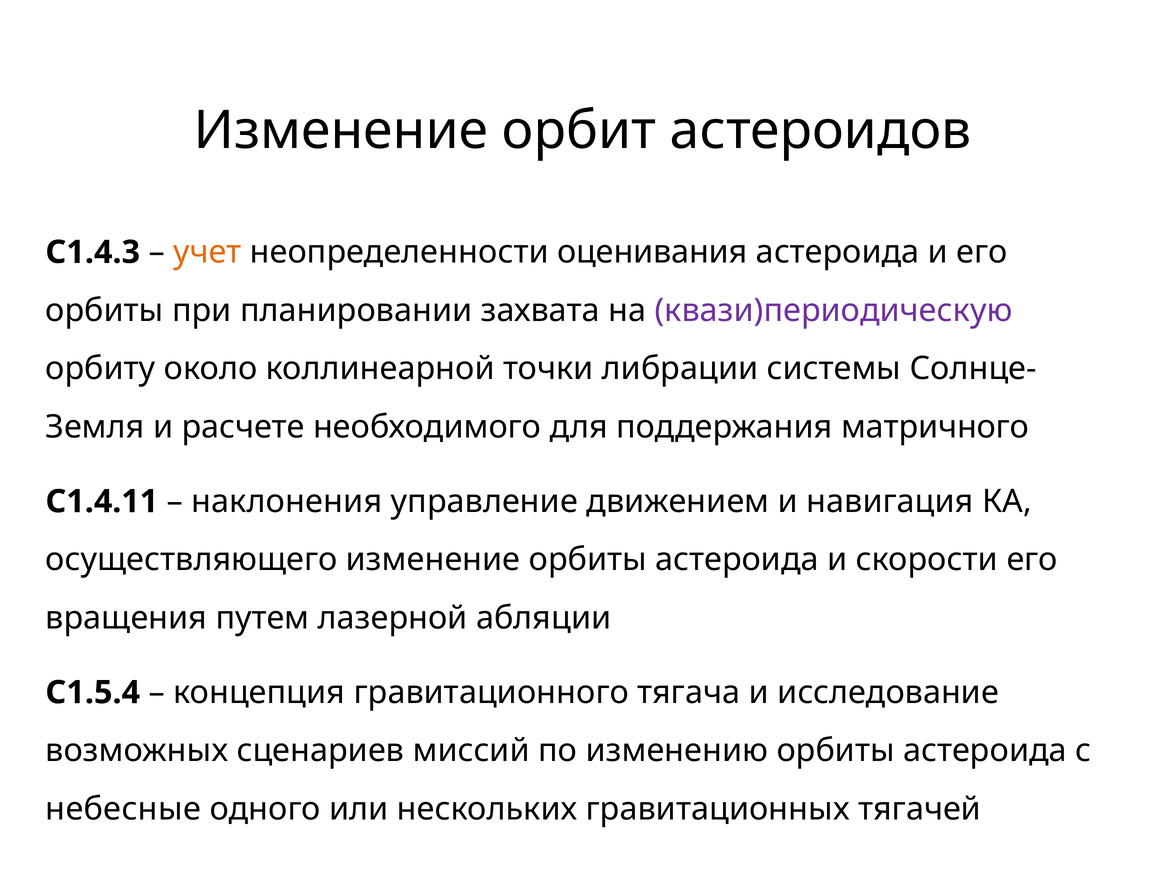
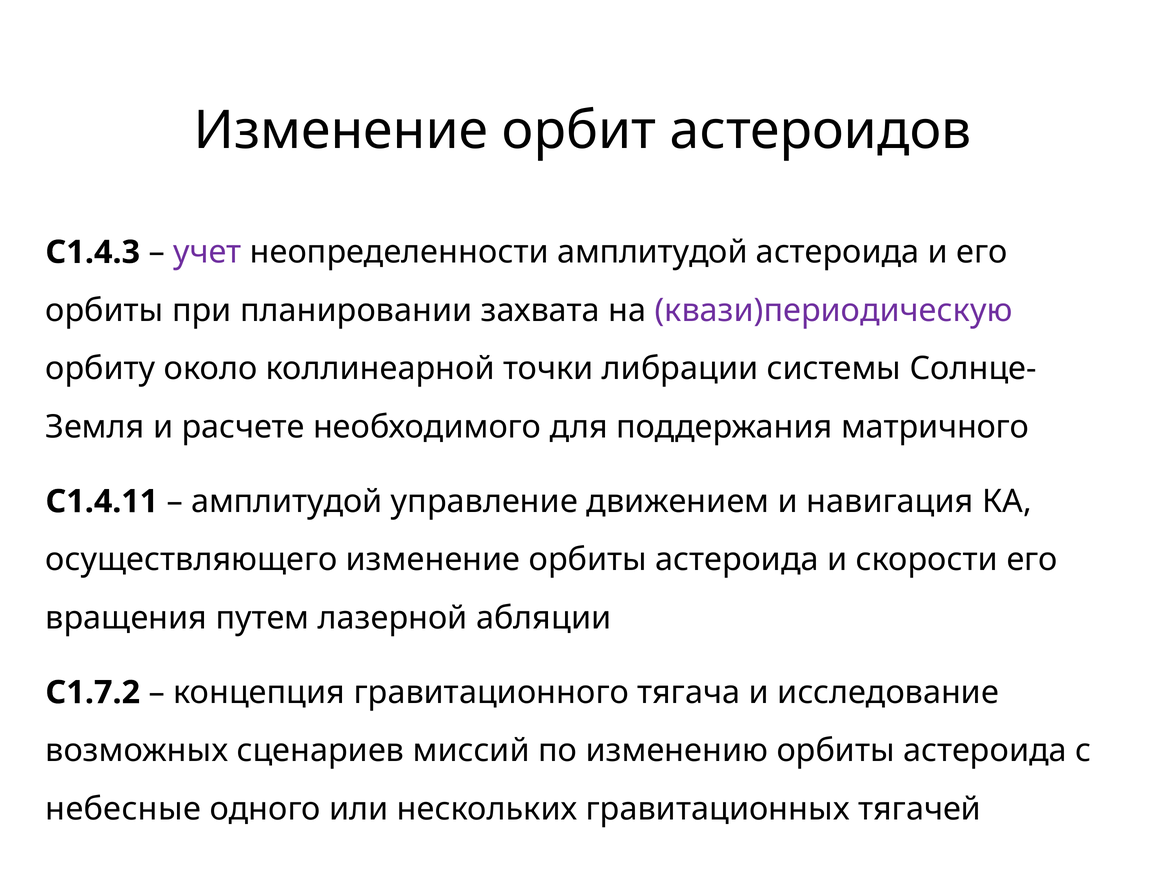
учет colour: orange -> purple
неопределенности оценивания: оценивания -> амплитудой
наклонения at (287, 502): наклонения -> амплитудой
С1.5.4: С1.5.4 -> С1.7.2
